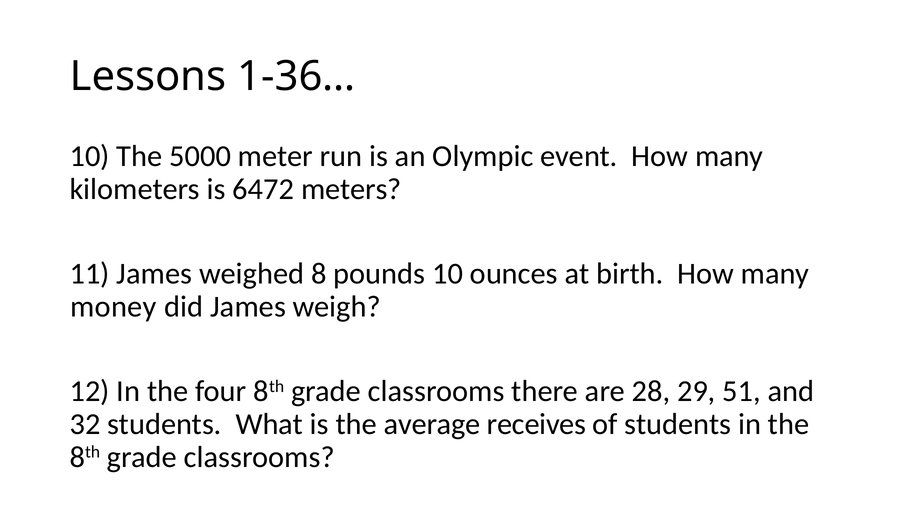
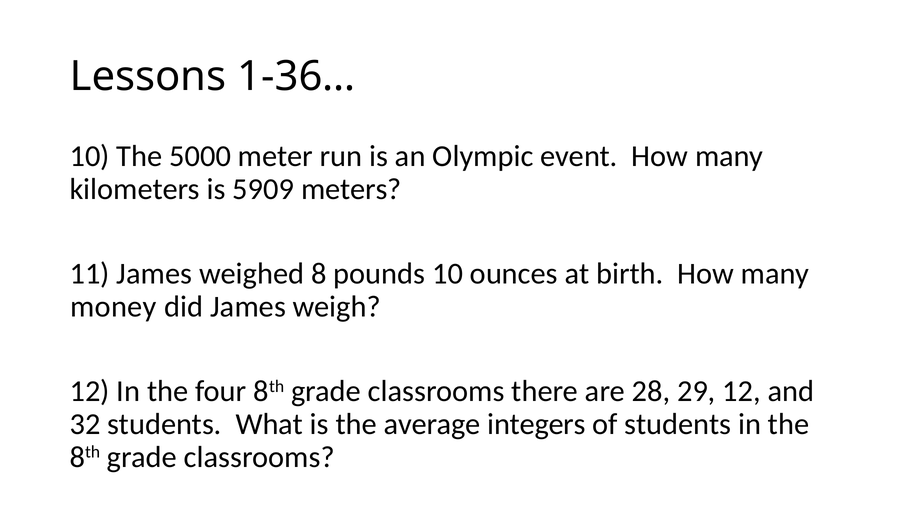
6472: 6472 -> 5909
29 51: 51 -> 12
receives: receives -> integers
